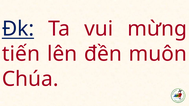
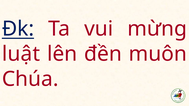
tiến: tiến -> luật
